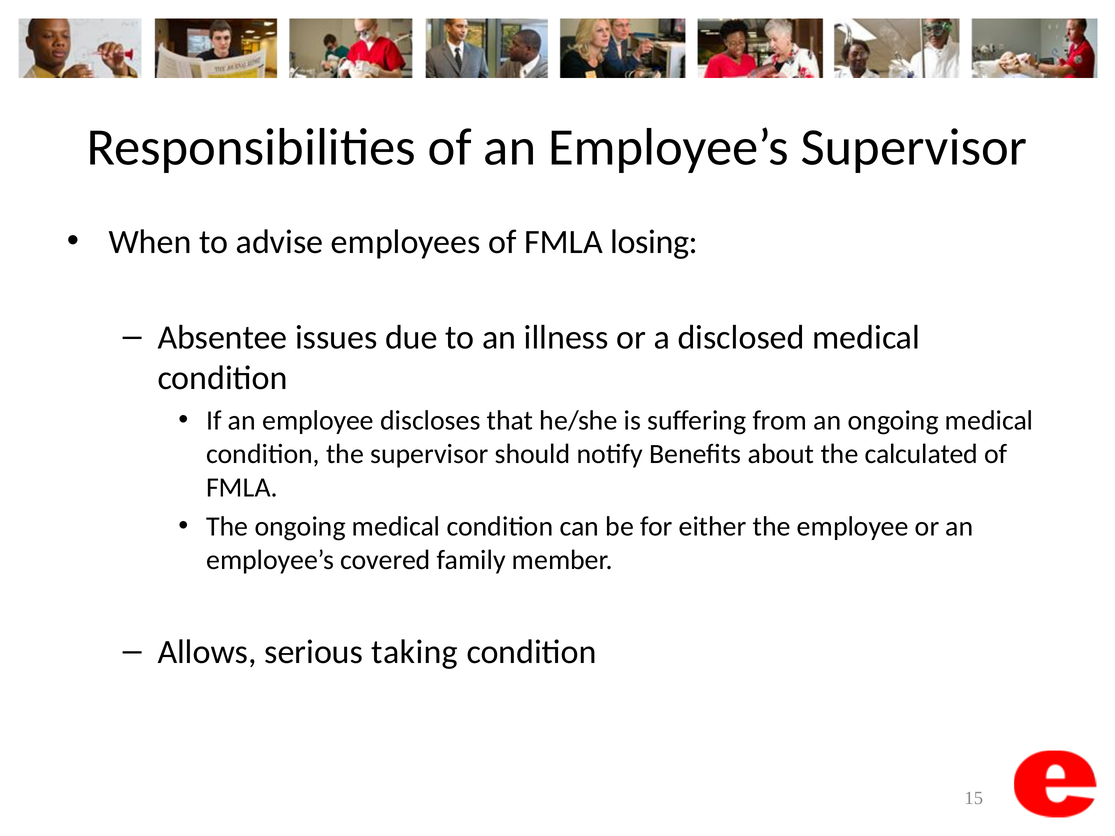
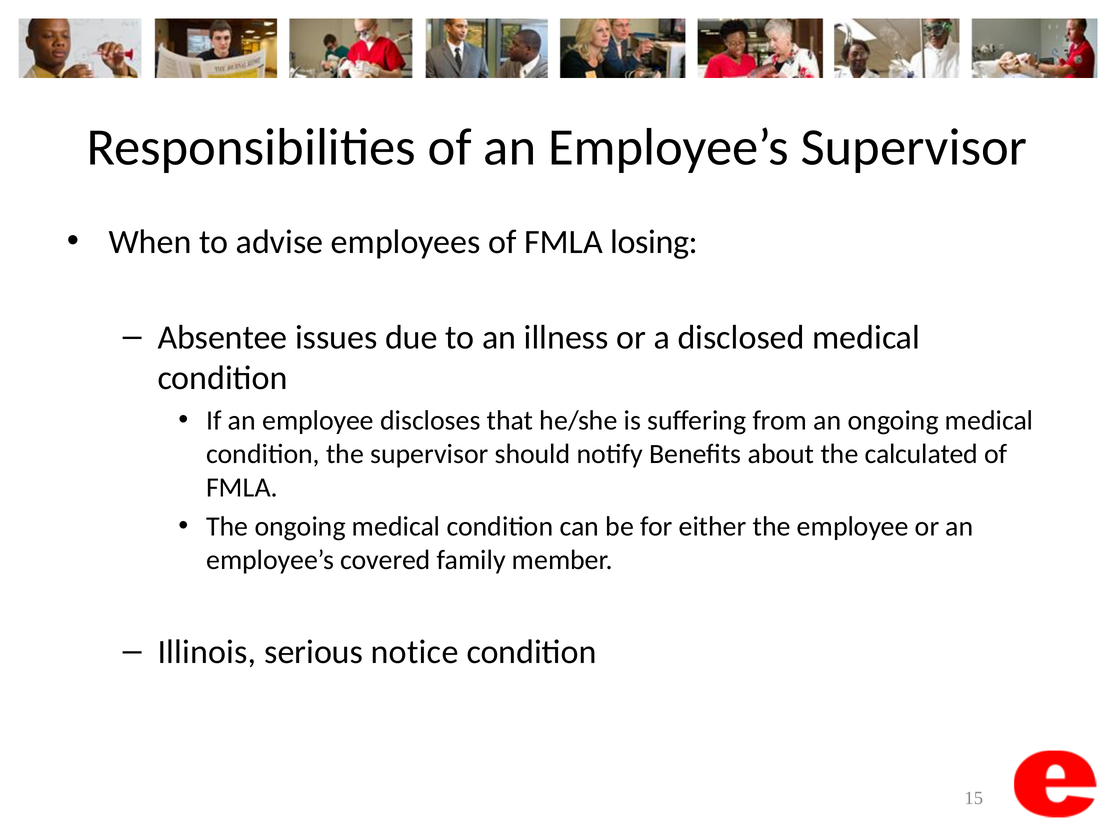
Allows: Allows -> Illinois
taking: taking -> notice
